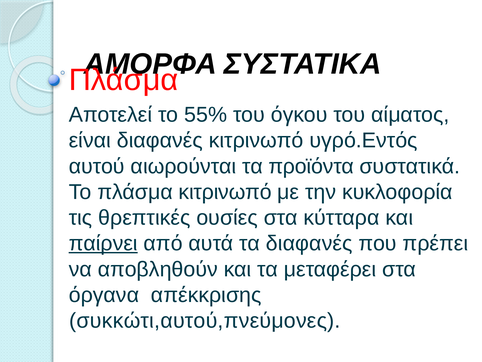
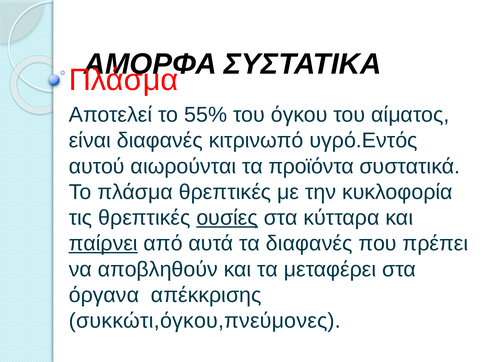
πλάσμα κιτρινωπό: κιτρινωπό -> θρεπτικές
ουσίες underline: none -> present
συκκώτι,αυτού,πνεύμονες: συκκώτι,αυτού,πνεύμονες -> συκκώτι,όγκου,πνεύμονες
